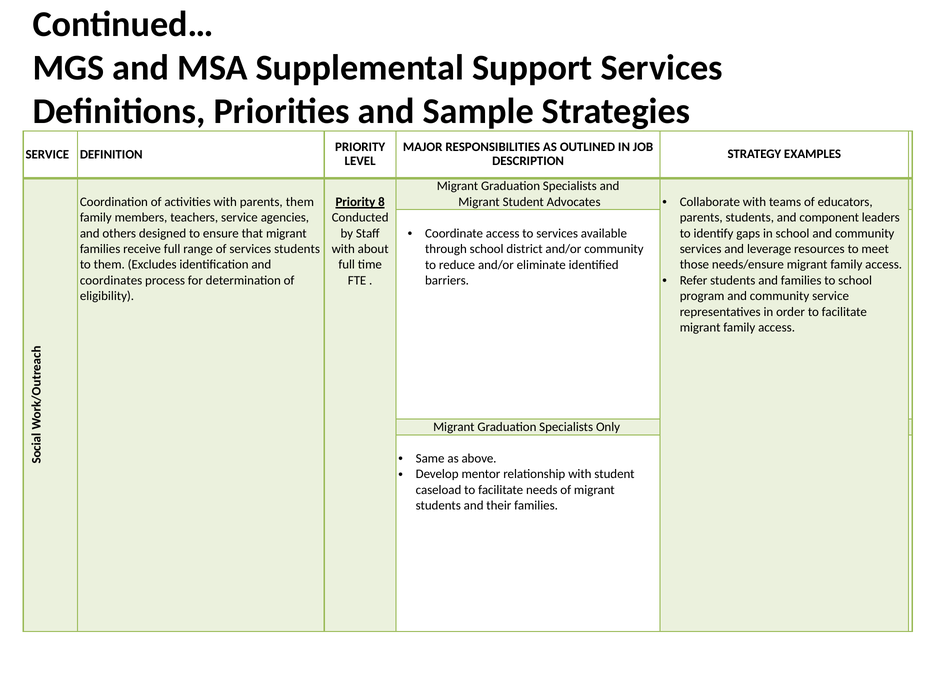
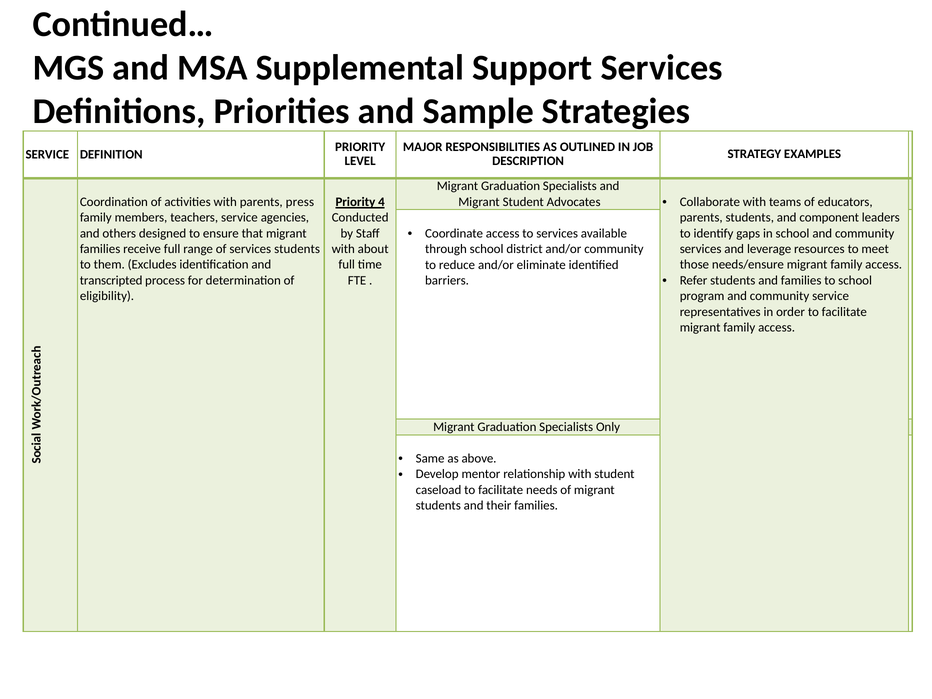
parents them: them -> press
8: 8 -> 4
coordinates: coordinates -> transcripted
